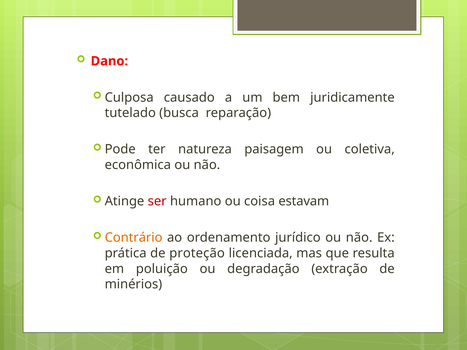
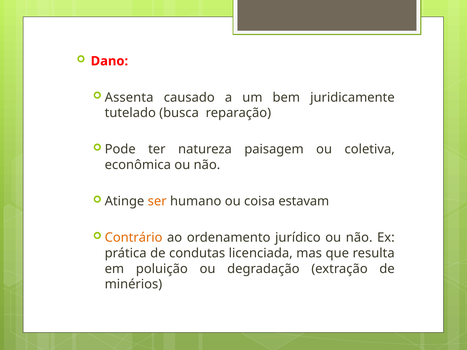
Culposa: Culposa -> Assenta
ser colour: red -> orange
proteção: proteção -> condutas
